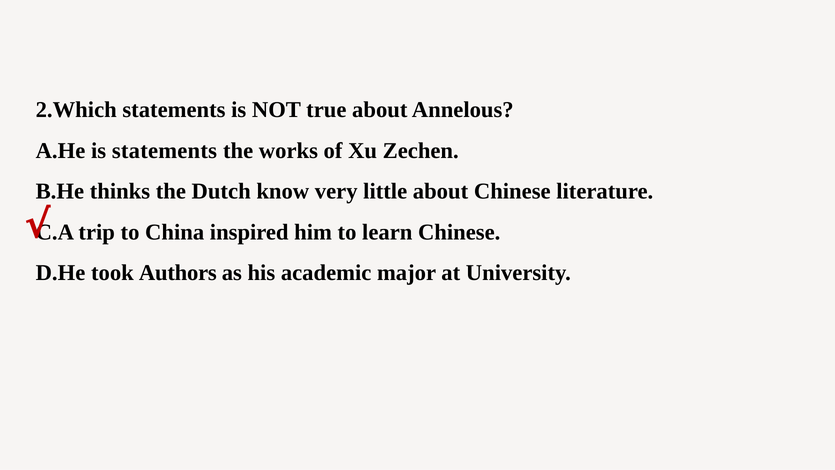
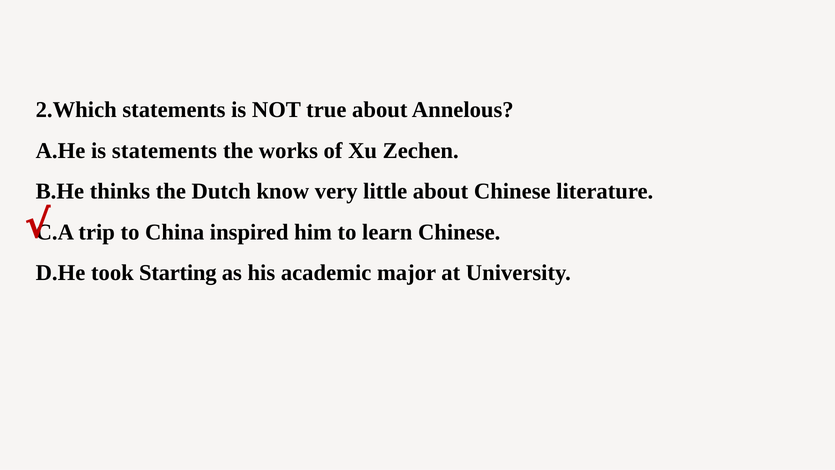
Authors: Authors -> Starting
